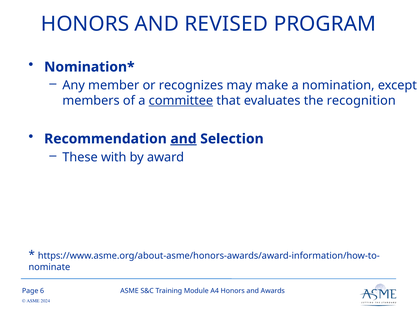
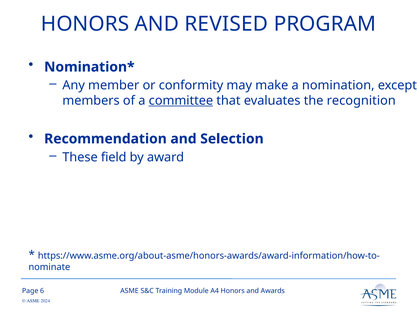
recognizes: recognizes -> conformity
and at (183, 139) underline: present -> none
with: with -> field
